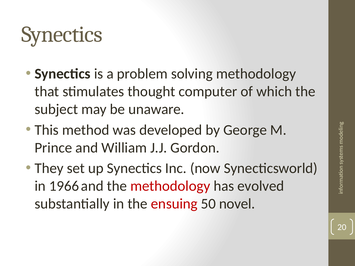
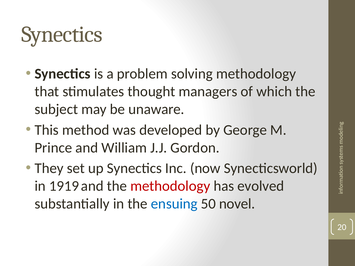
computer: computer -> managers
1966: 1966 -> 1919
ensuing colour: red -> blue
